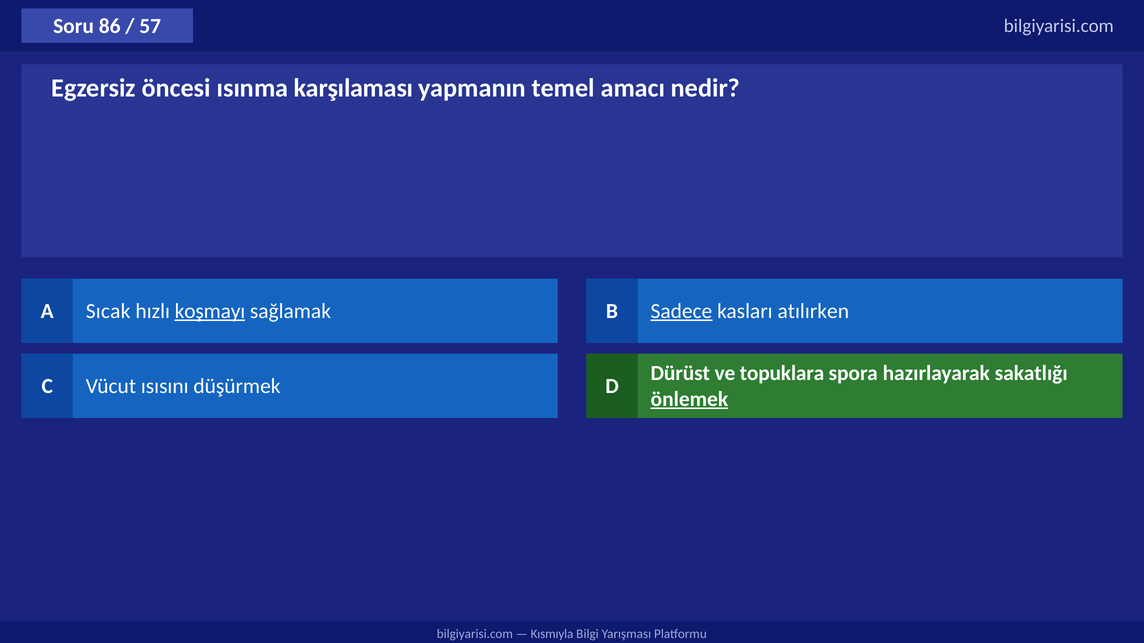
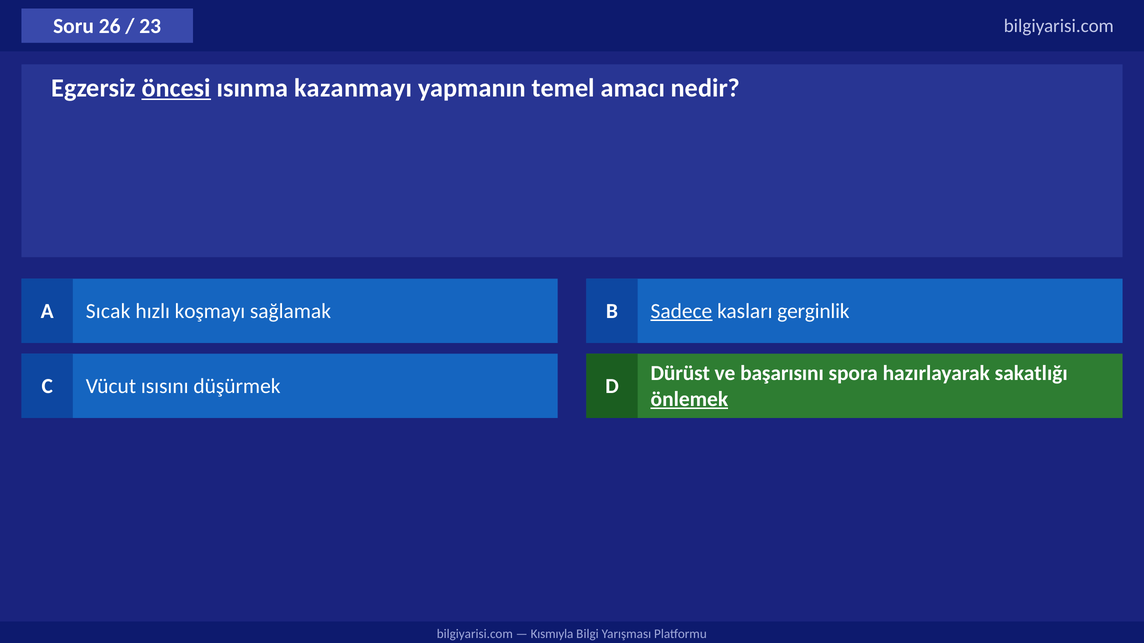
86: 86 -> 26
57: 57 -> 23
öncesi underline: none -> present
karşılaması: karşılaması -> kazanmayı
koşmayı underline: present -> none
atılırken: atılırken -> gerginlik
topuklara: topuklara -> başarısını
